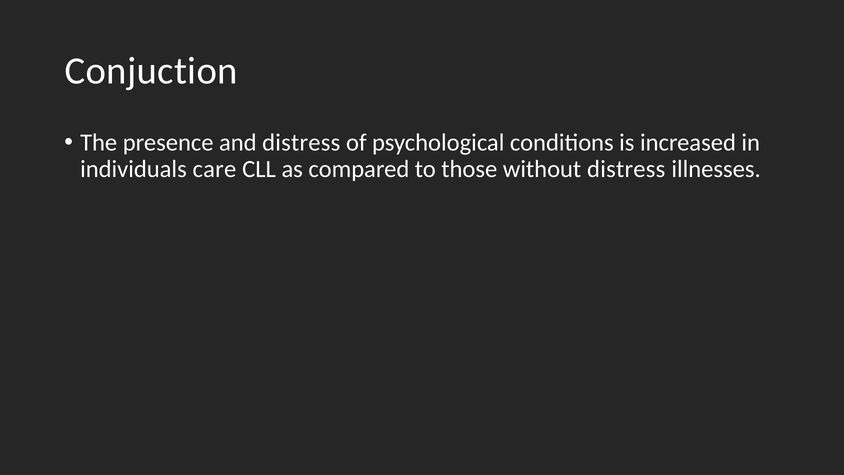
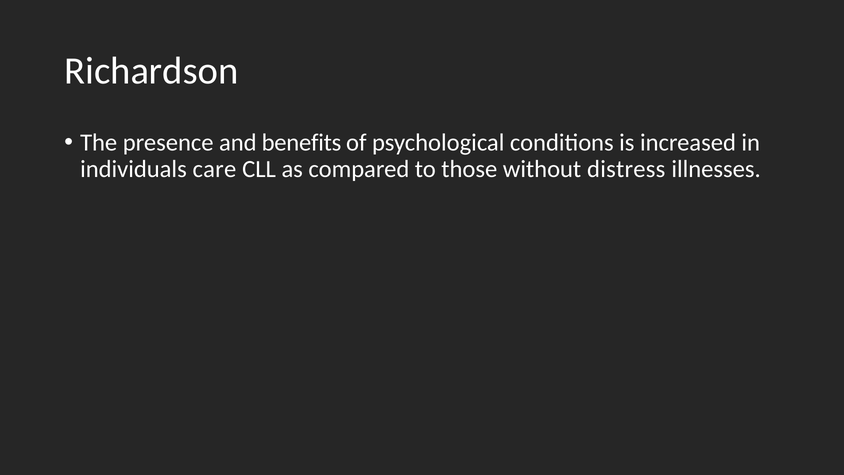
Conjuction: Conjuction -> Richardson
and distress: distress -> benefits
